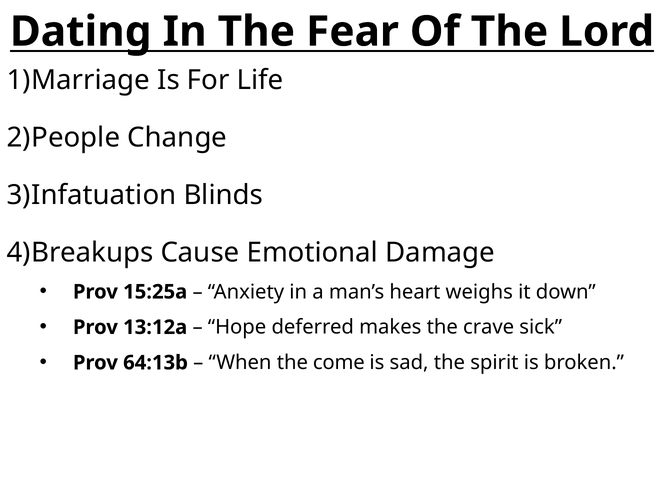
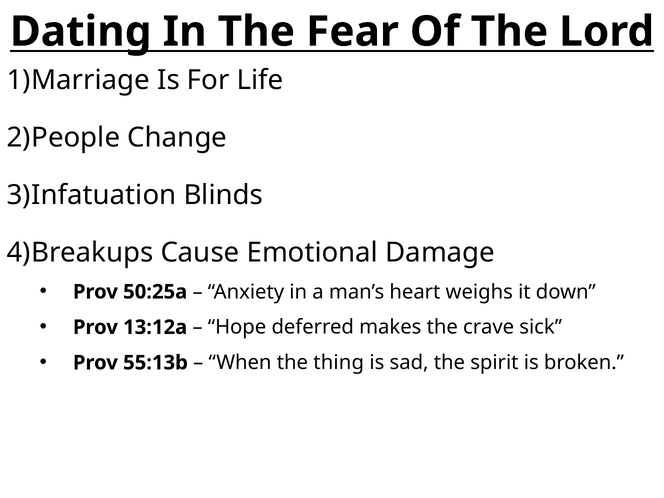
15:25a: 15:25a -> 50:25a
64:13b: 64:13b -> 55:13b
come: come -> thing
